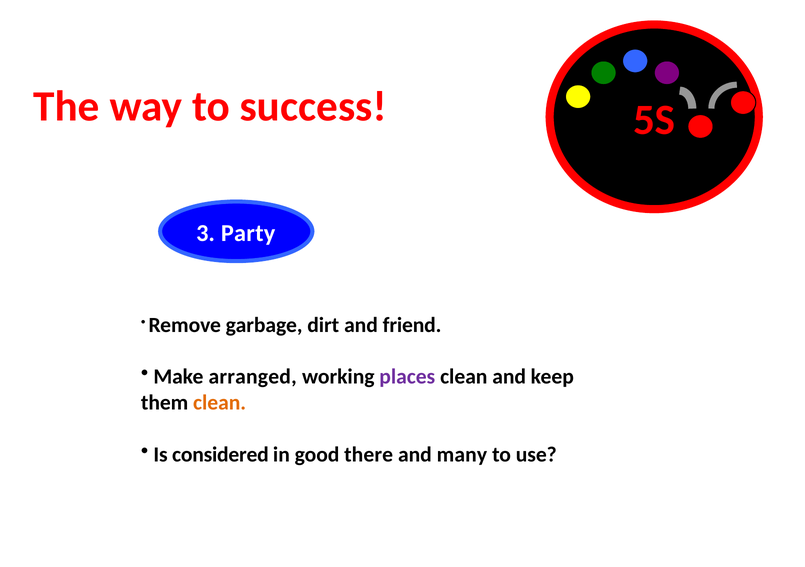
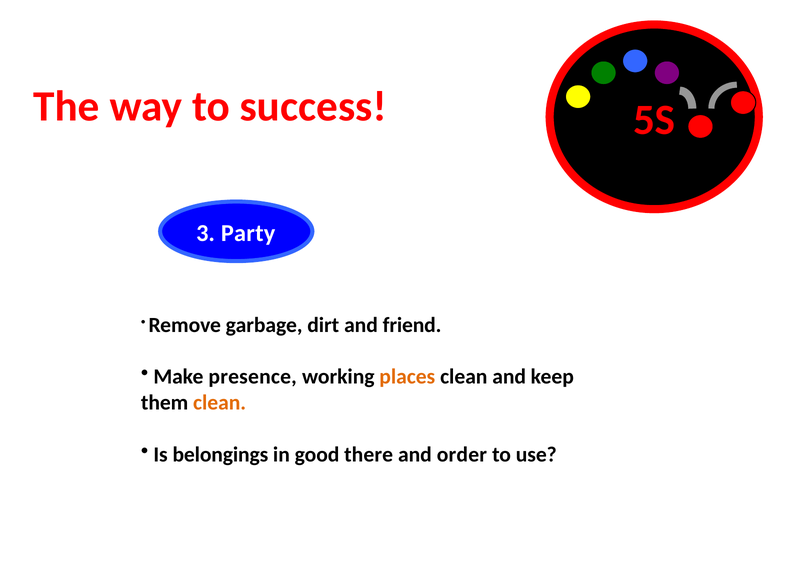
arranged: arranged -> presence
places colour: purple -> orange
considered: considered -> belongings
many: many -> order
